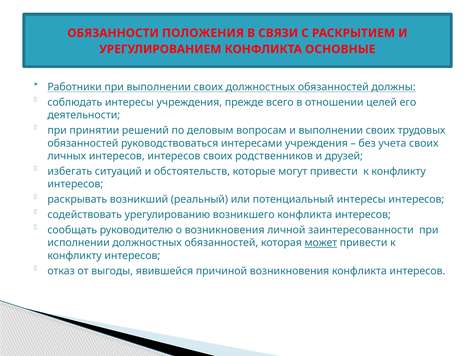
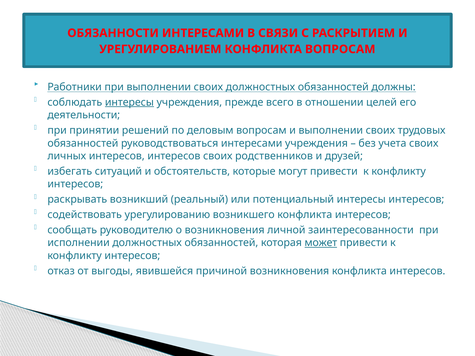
ОБЯЗАННОСТИ ПОЛОЖЕНИЯ: ПОЛОЖЕНИЯ -> ИНТЕРЕСАМИ
КОНФЛИКТА ОСНОВНЫЕ: ОСНОВНЫЕ -> ВОПРОСАМ
интересы at (129, 102) underline: none -> present
